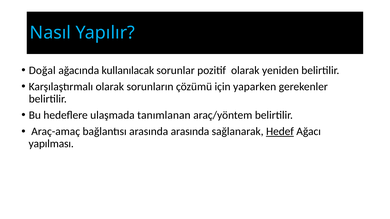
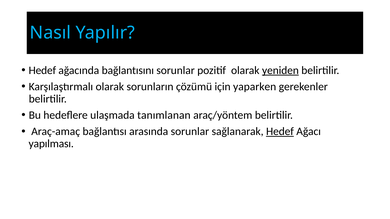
Doğal at (42, 70): Doğal -> Hedef
kullanılacak: kullanılacak -> bağlantısını
yeniden underline: none -> present
arasında arasında: arasında -> sorunlar
